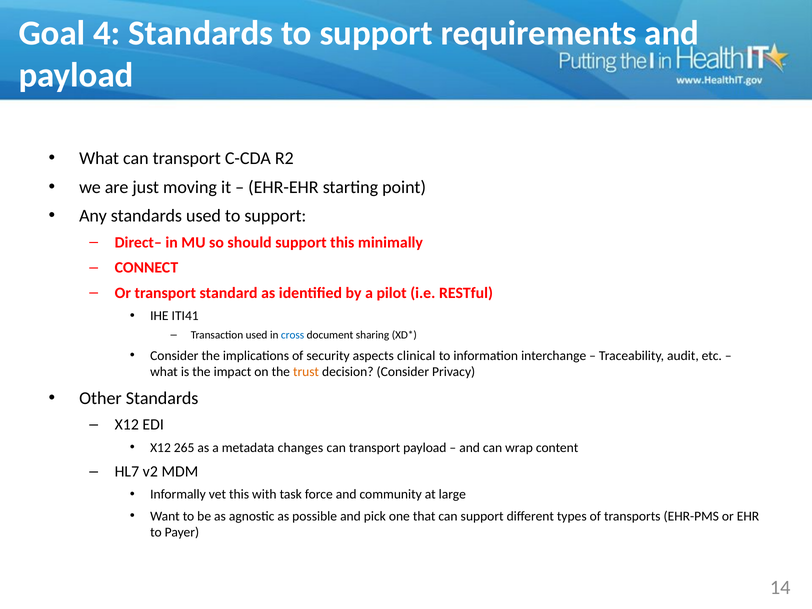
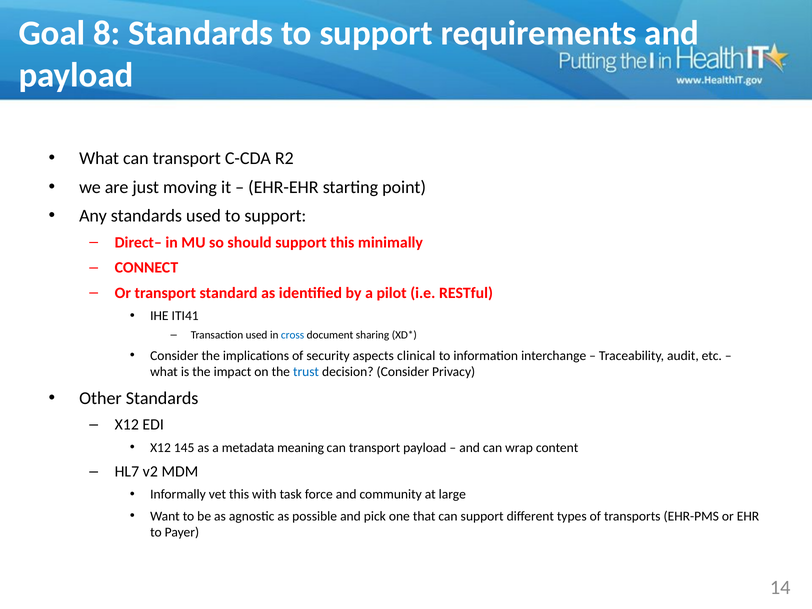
4: 4 -> 8
trust colour: orange -> blue
265: 265 -> 145
changes: changes -> meaning
